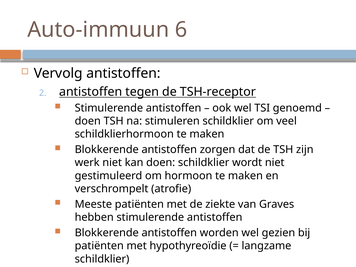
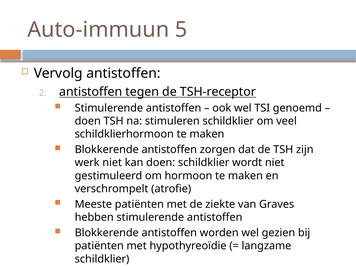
6: 6 -> 5
